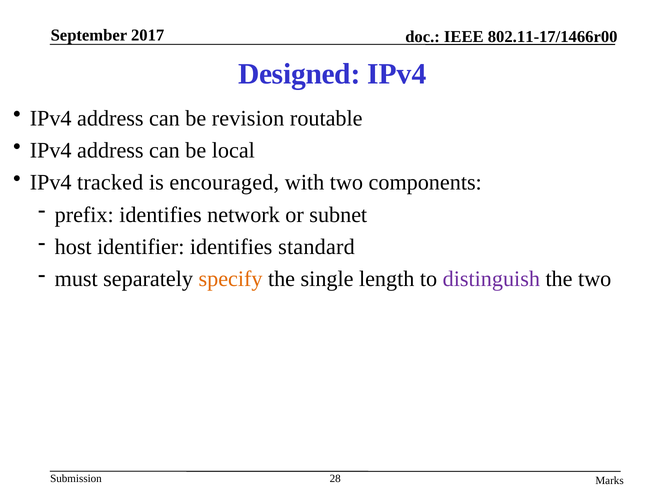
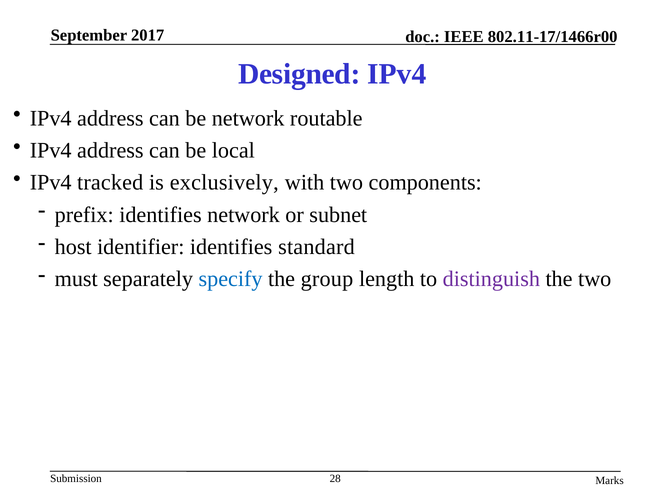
be revision: revision -> network
encouraged: encouraged -> exclusively
specify colour: orange -> blue
single: single -> group
